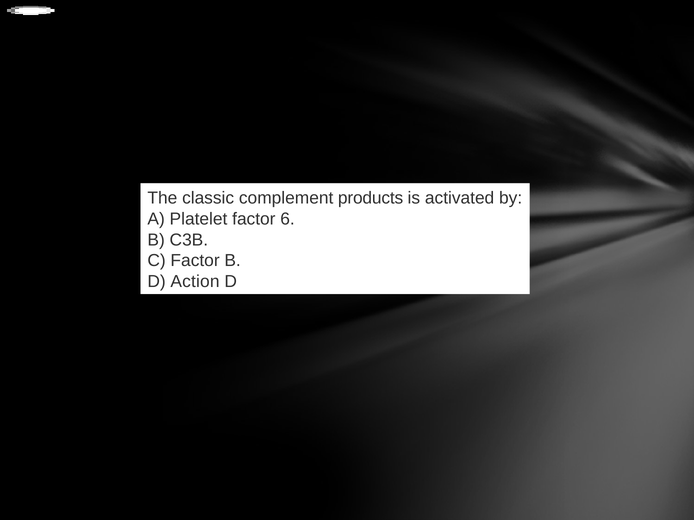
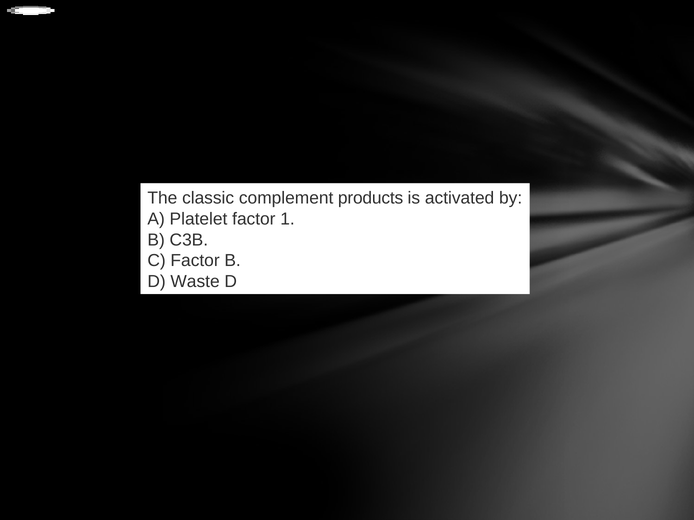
6: 6 -> 1
Action: Action -> Waste
